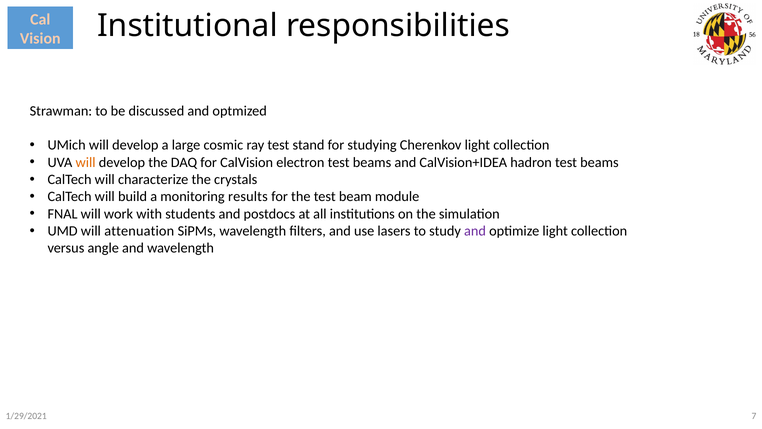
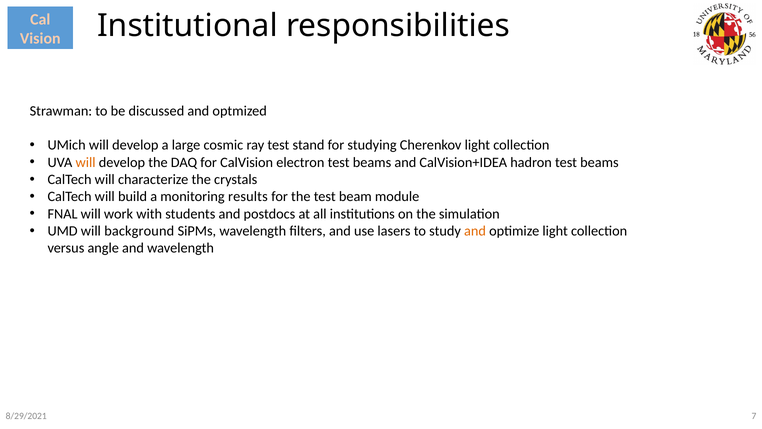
attenuation: attenuation -> background
and at (475, 231) colour: purple -> orange
1/29/2021: 1/29/2021 -> 8/29/2021
